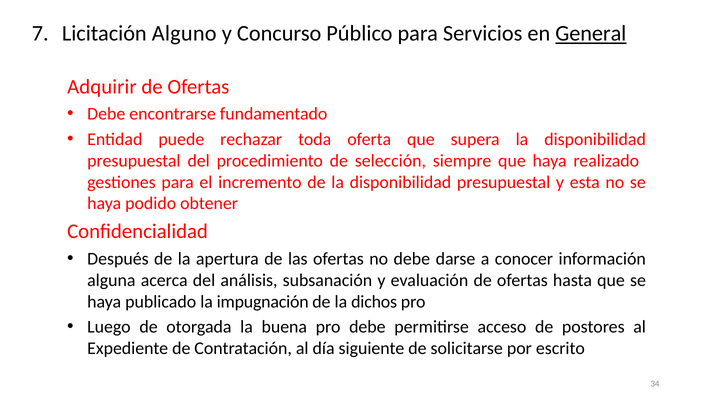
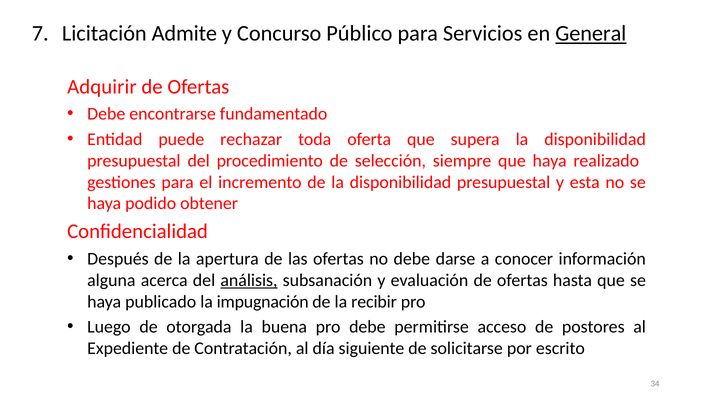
Alguno: Alguno -> Admite
análisis underline: none -> present
dichos: dichos -> recibir
